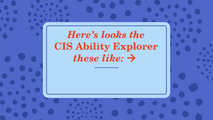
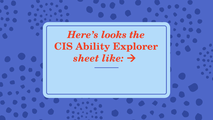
these: these -> sheet
